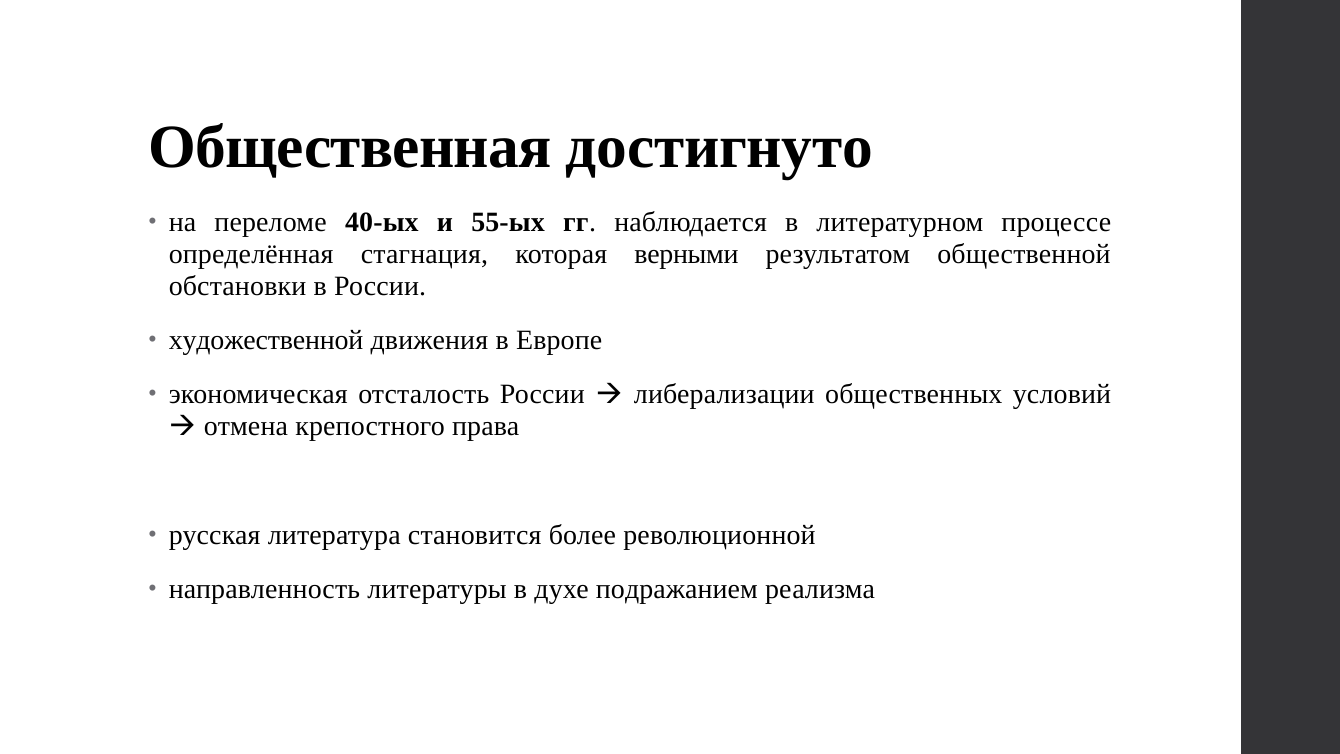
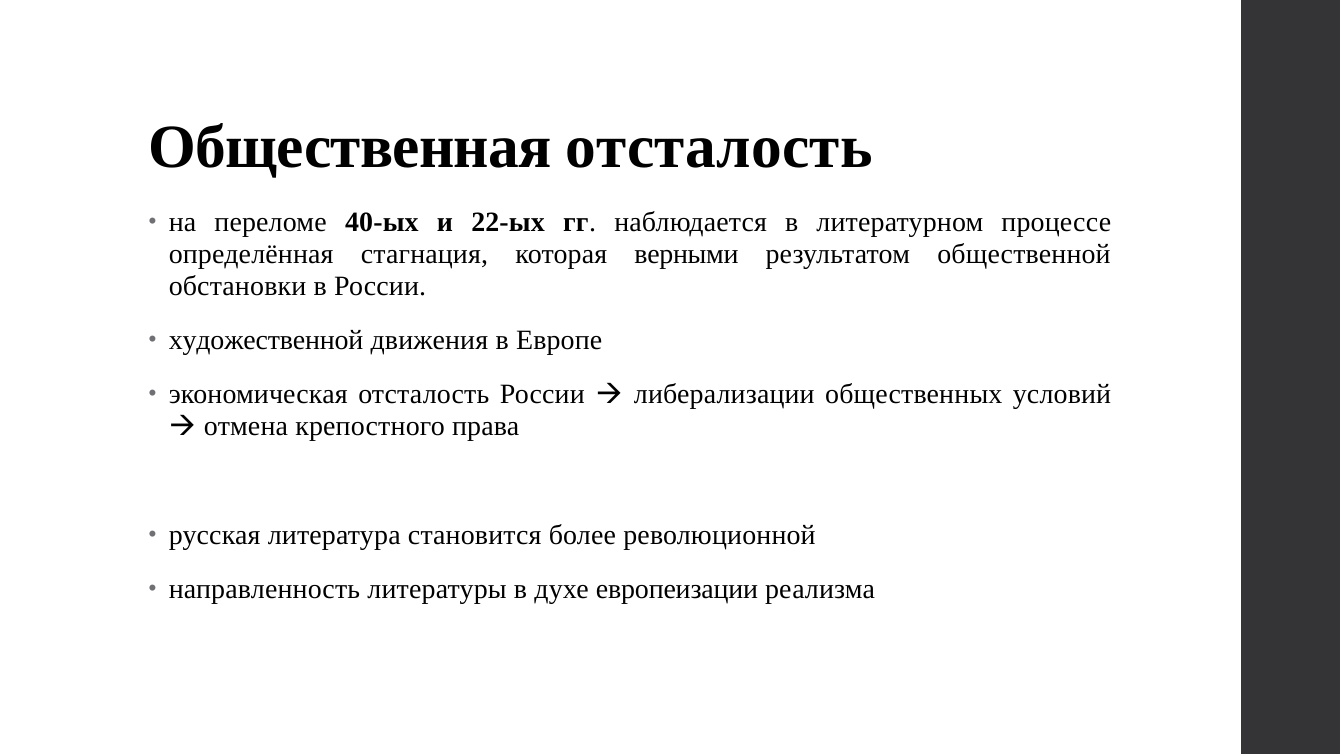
Общественная достигнуто: достигнуто -> отсталость
55-ых: 55-ых -> 22-ых
подражанием: подражанием -> европеизации
